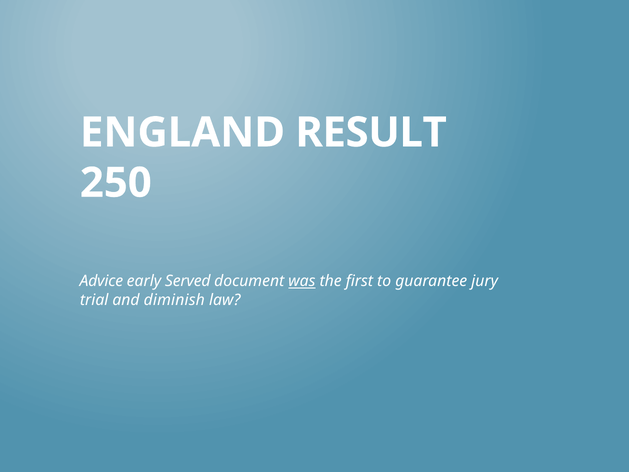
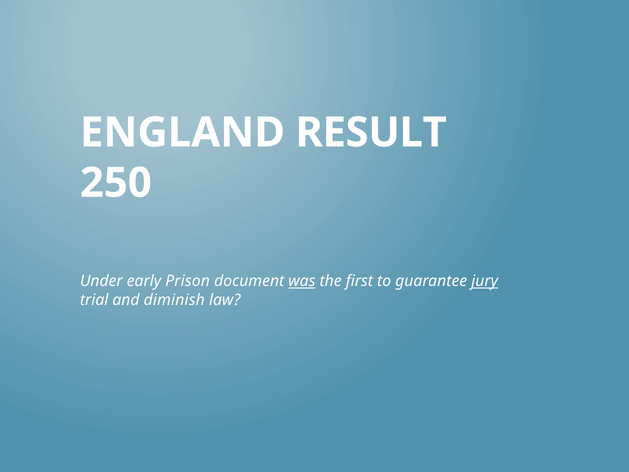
Advice: Advice -> Under
Served: Served -> Prison
jury underline: none -> present
